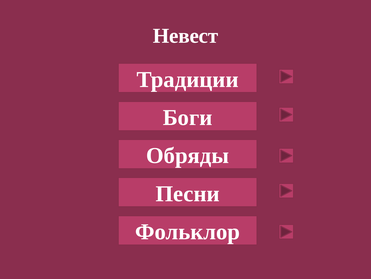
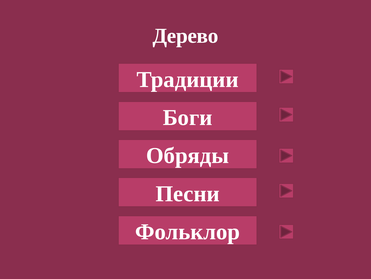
Невест: Невест -> Дерево
